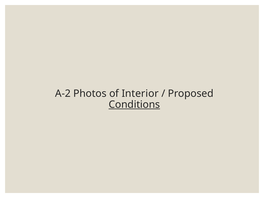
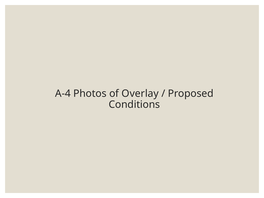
A-2: A-2 -> A-4
Interior: Interior -> Overlay
Conditions underline: present -> none
